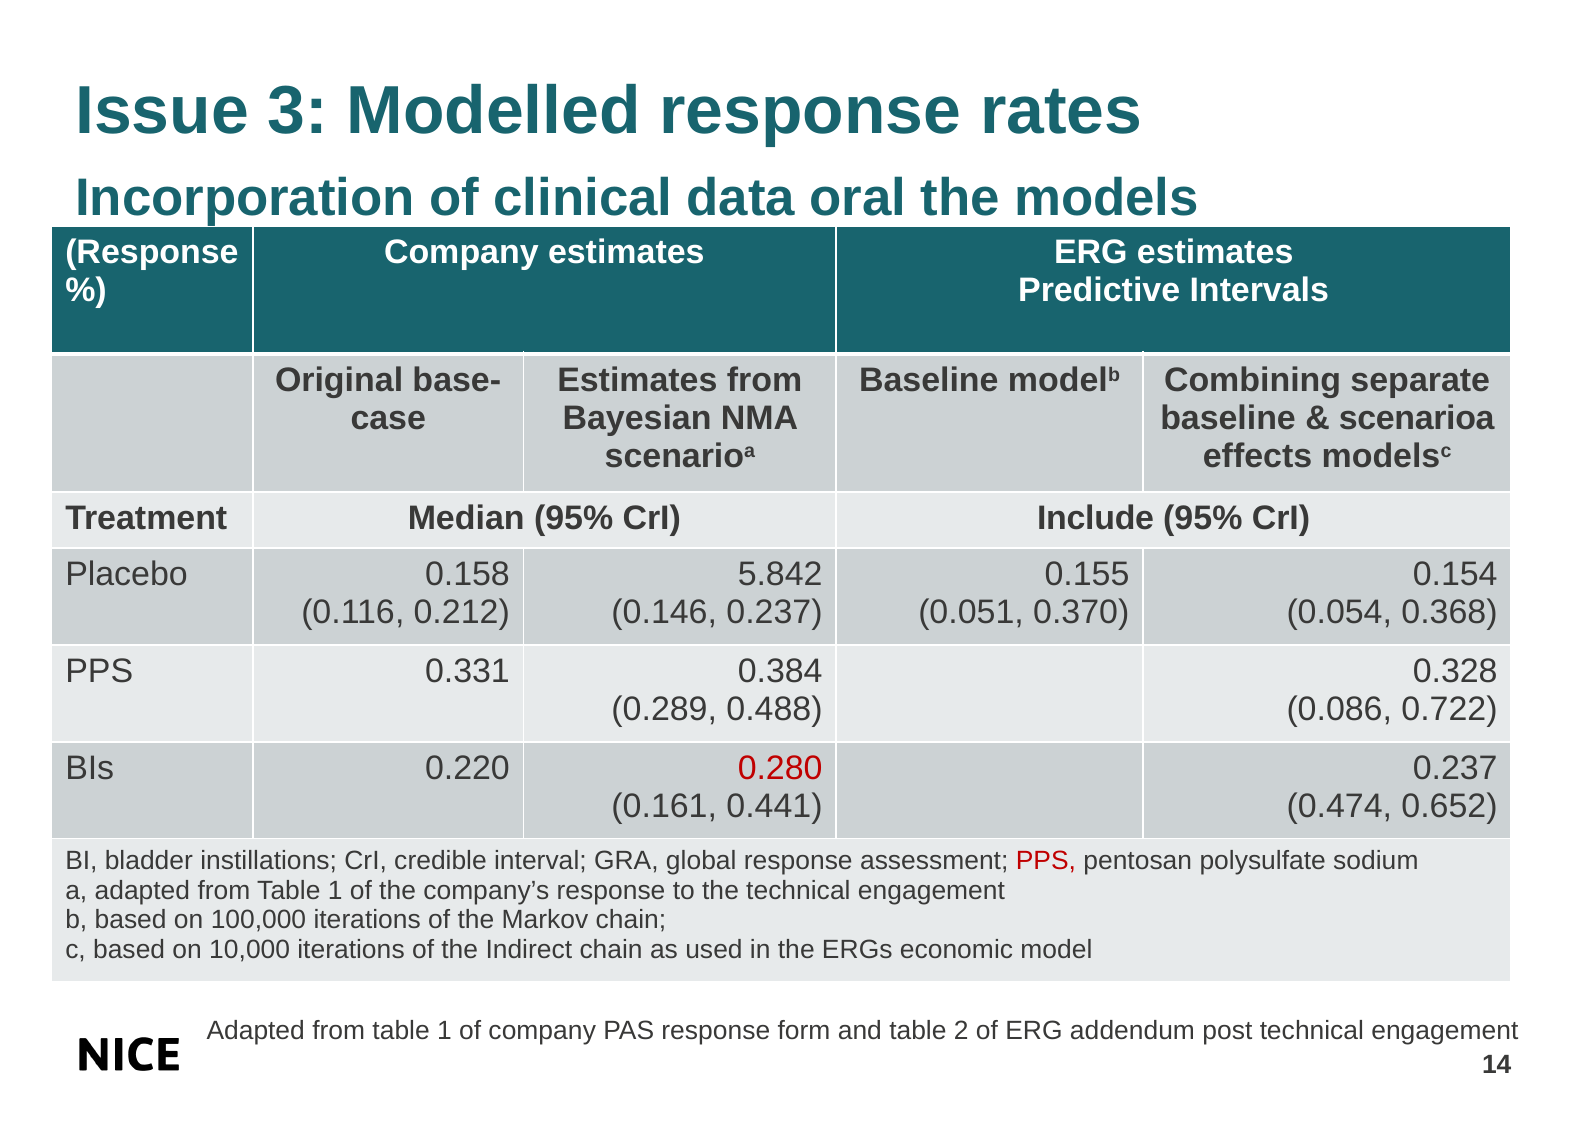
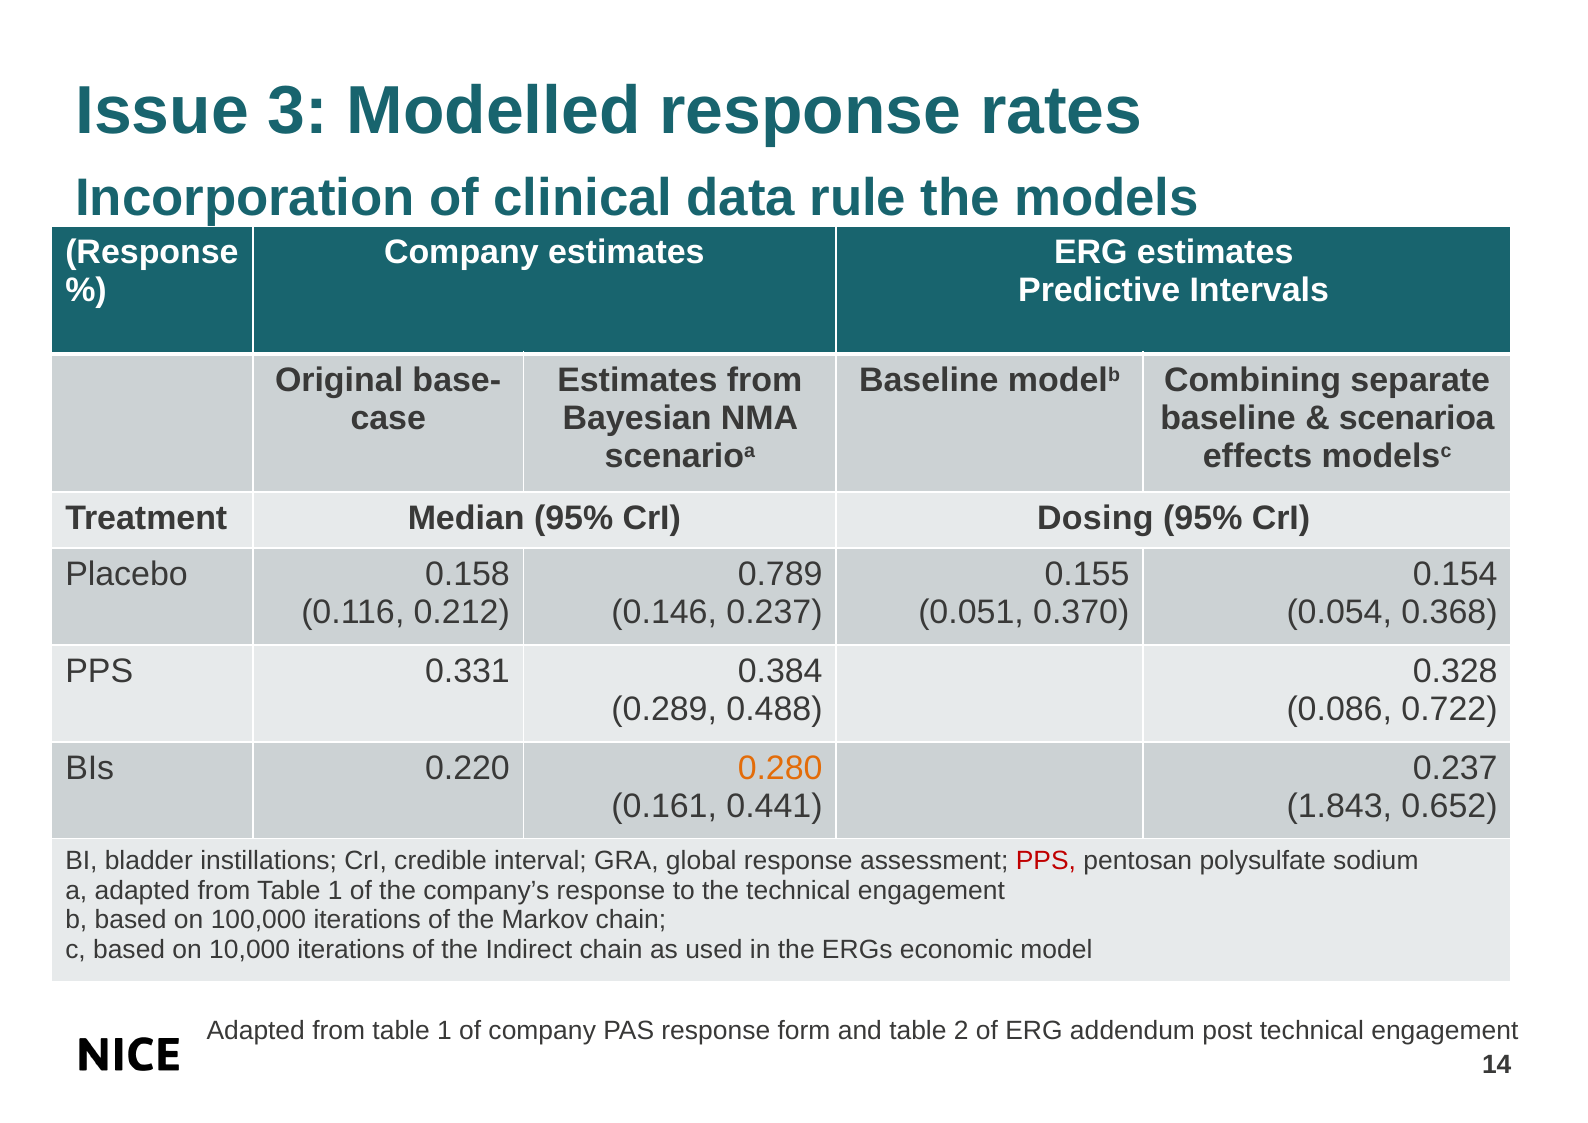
oral: oral -> rule
Include: Include -> Dosing
5.842: 5.842 -> 0.789
0.280 colour: red -> orange
0.474: 0.474 -> 1.843
